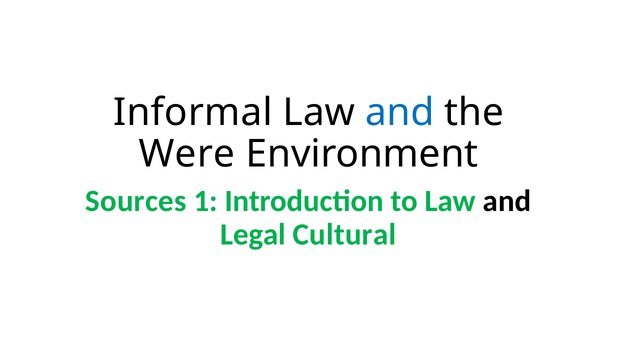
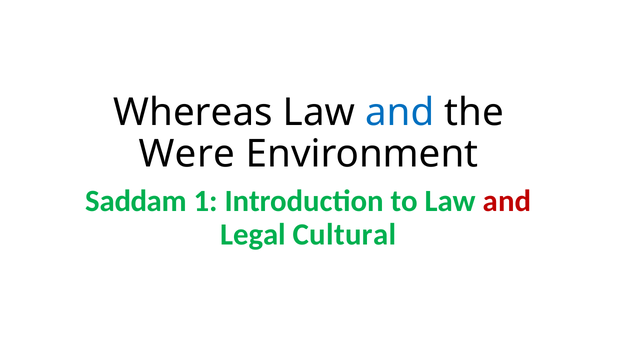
Informal: Informal -> Whereas
Sources: Sources -> Saddam
and at (507, 201) colour: black -> red
